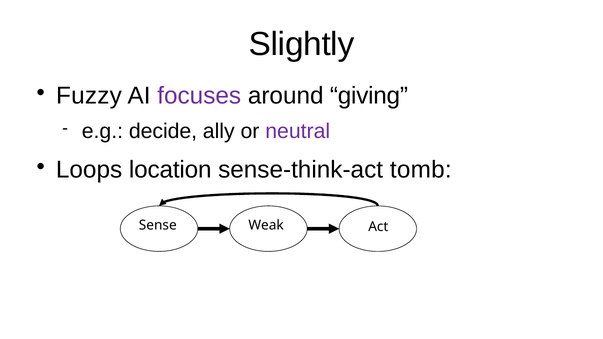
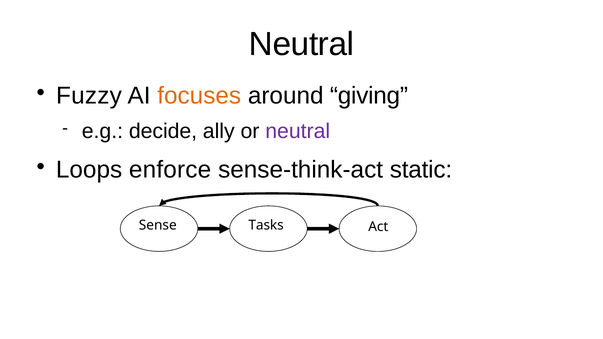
Slightly at (302, 44): Slightly -> Neutral
focuses colour: purple -> orange
location: location -> enforce
tomb: tomb -> static
Weak: Weak -> Tasks
